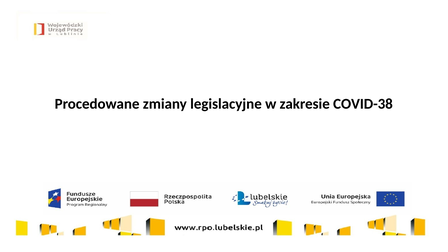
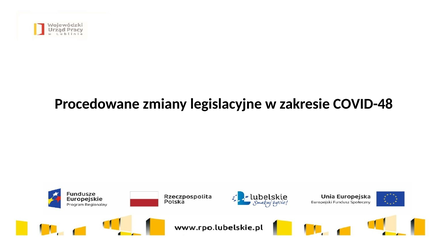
COVID-38: COVID-38 -> COVID-48
